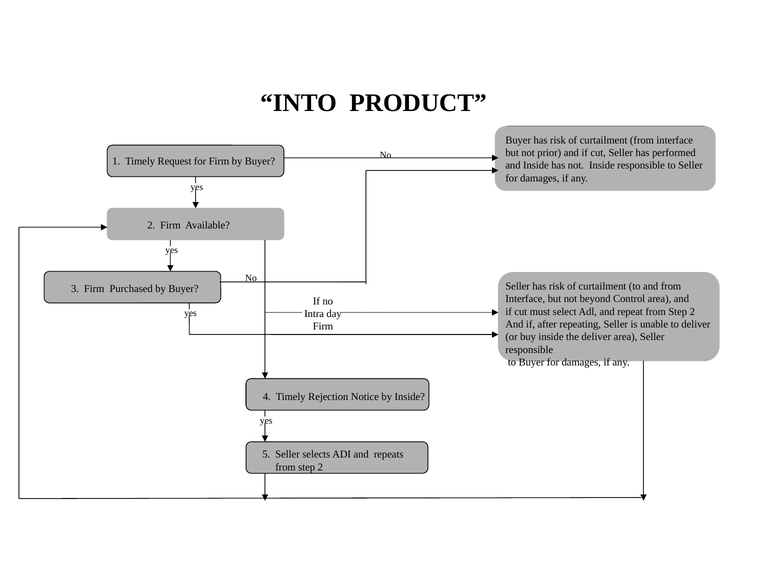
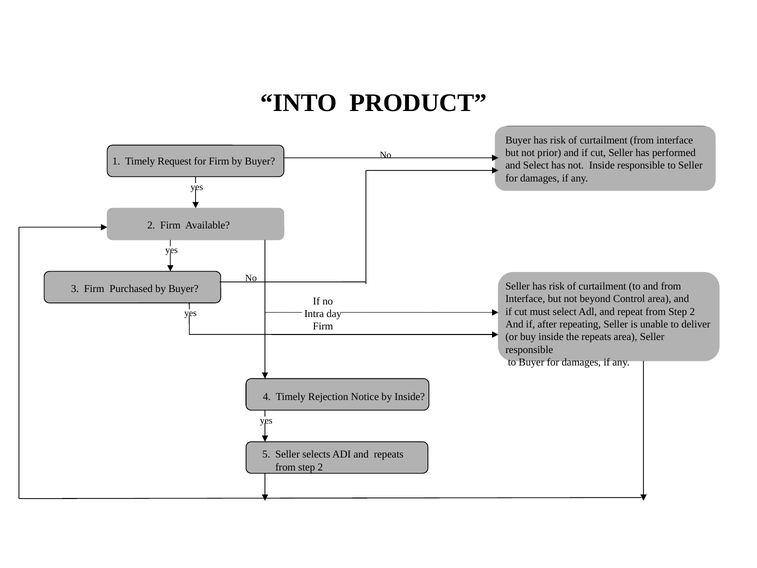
and Inside: Inside -> Select
the deliver: deliver -> repeats
